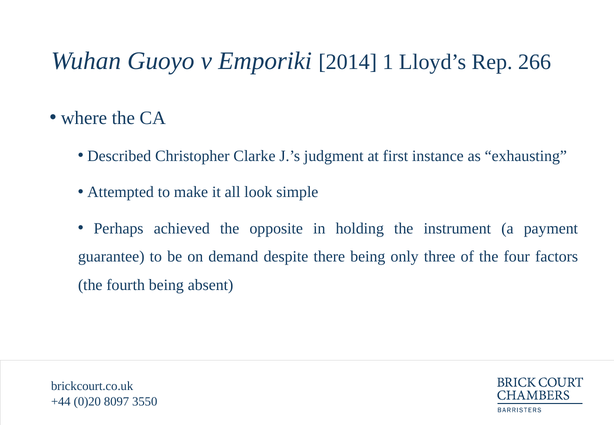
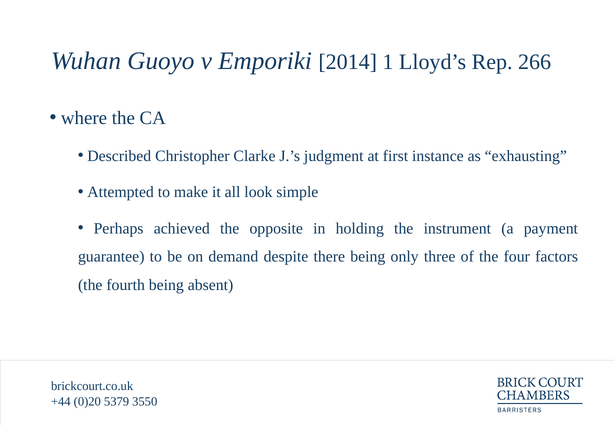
8097: 8097 -> 5379
